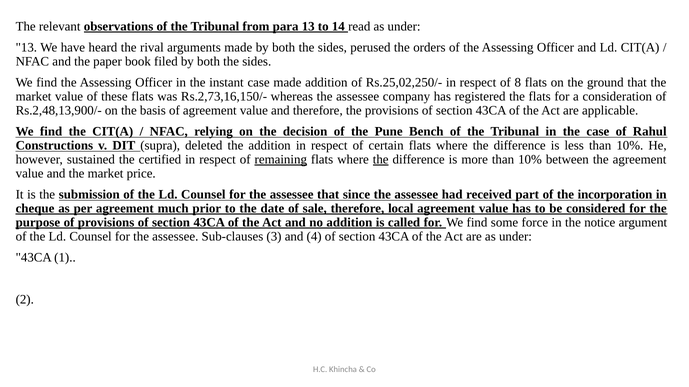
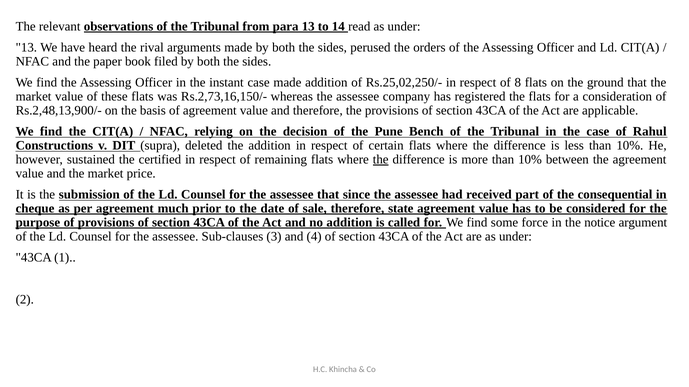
remaining underline: present -> none
incorporation: incorporation -> consequential
local: local -> state
